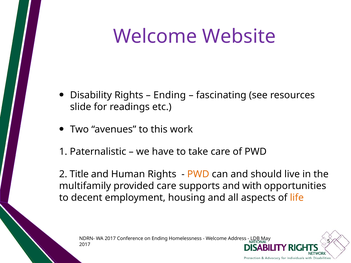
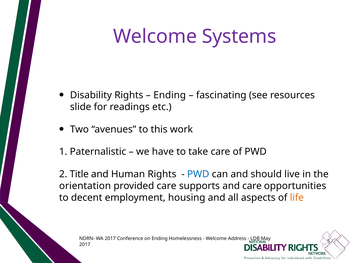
Website: Website -> Systems
PWD at (198, 174) colour: orange -> blue
multifamily: multifamily -> orientation
and with: with -> care
